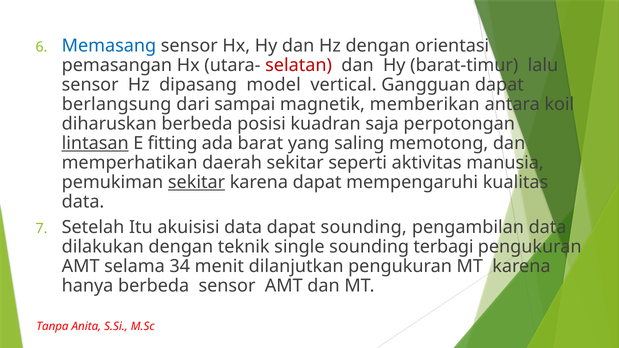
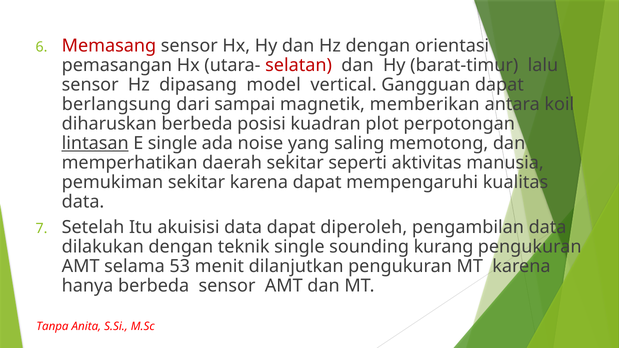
Memasang colour: blue -> red
saja: saja -> plot
E fitting: fitting -> single
barat: barat -> noise
sekitar at (197, 182) underline: present -> none
dapat sounding: sounding -> diperoleh
terbagi: terbagi -> kurang
34: 34 -> 53
